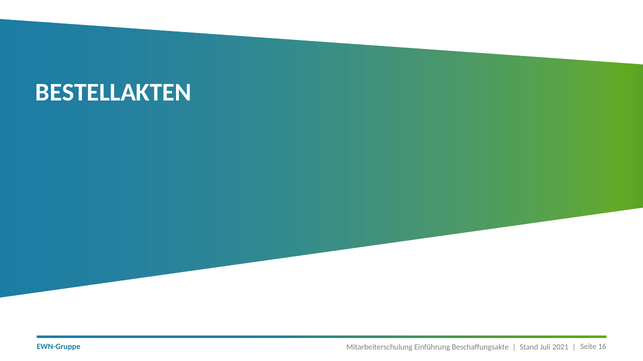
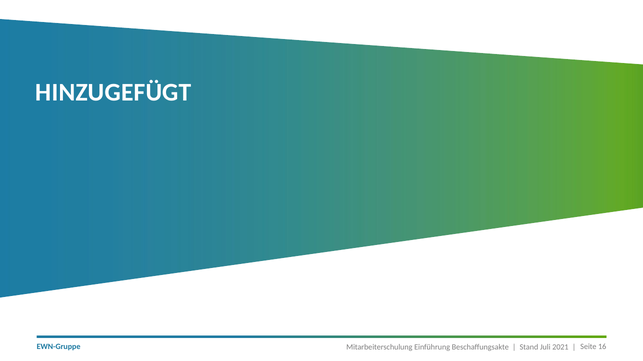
BESTELLAKTEN: BESTELLAKTEN -> HINZUGEFÜGT
